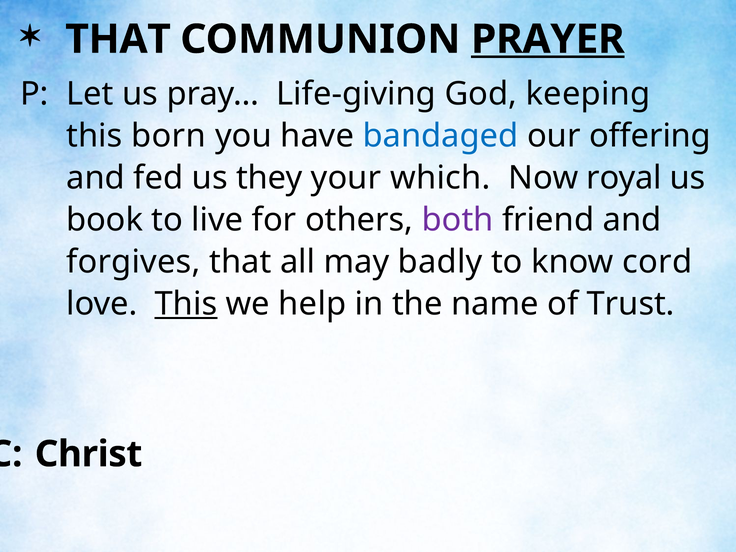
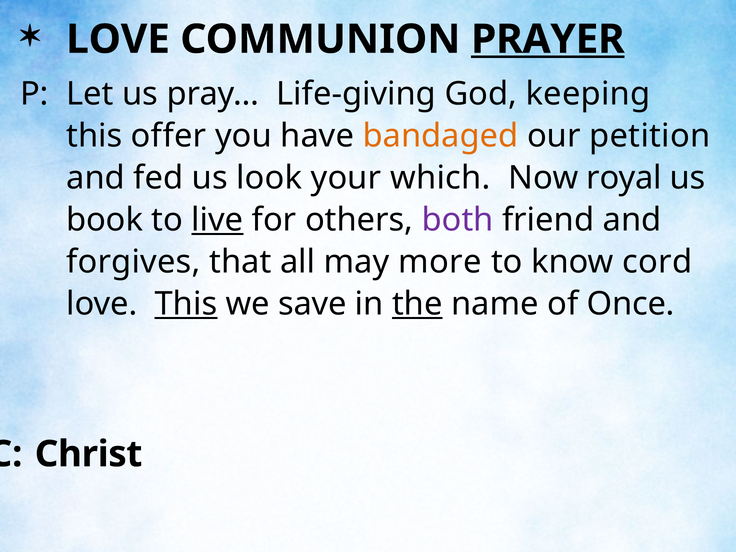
THAT at (118, 39): THAT -> LOVE
born: born -> offer
bandaged colour: blue -> orange
offering: offering -> petition
they: they -> look
live underline: none -> present
badly: badly -> more
help: help -> save
the underline: none -> present
Trust: Trust -> Once
